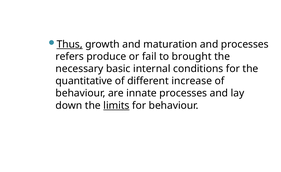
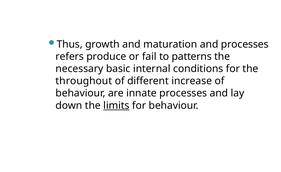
Thus underline: present -> none
brought: brought -> patterns
quantitative: quantitative -> throughout
